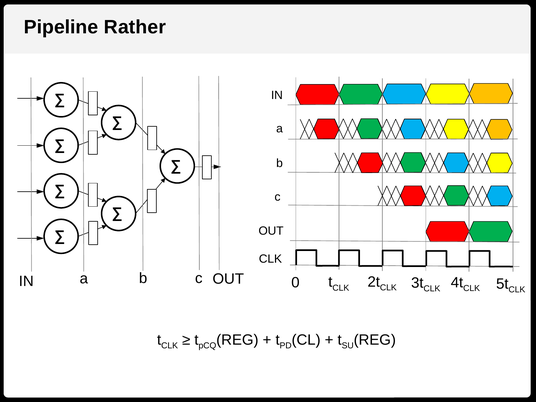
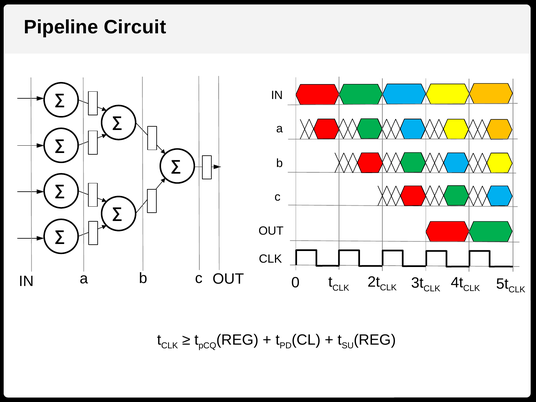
Rather: Rather -> Circuit
